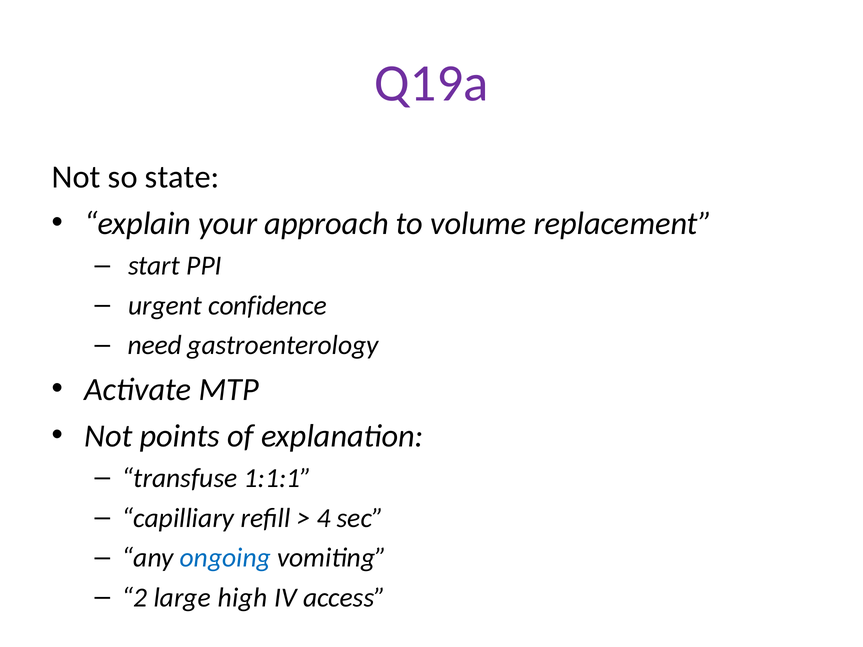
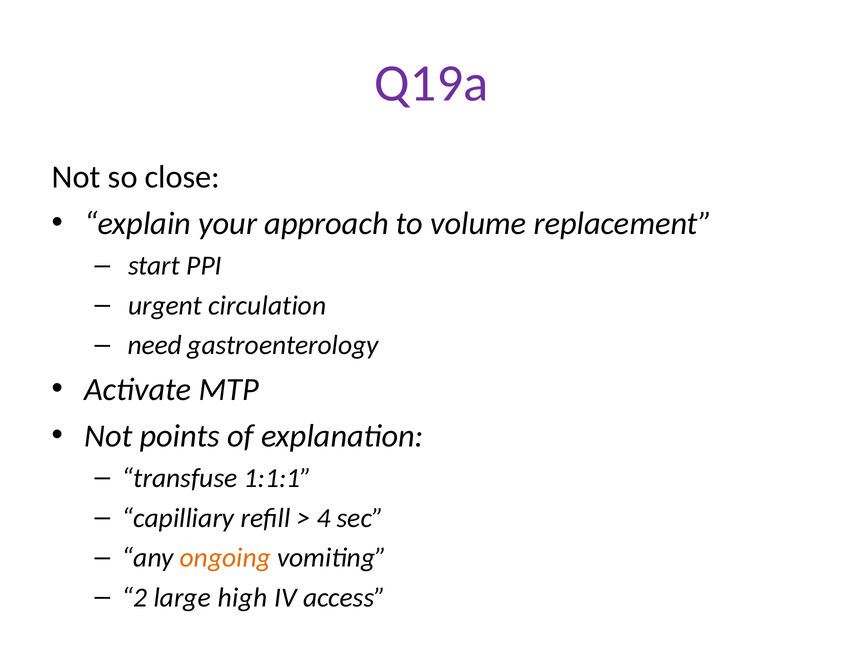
state: state -> close
confidence: confidence -> circulation
ongoing colour: blue -> orange
